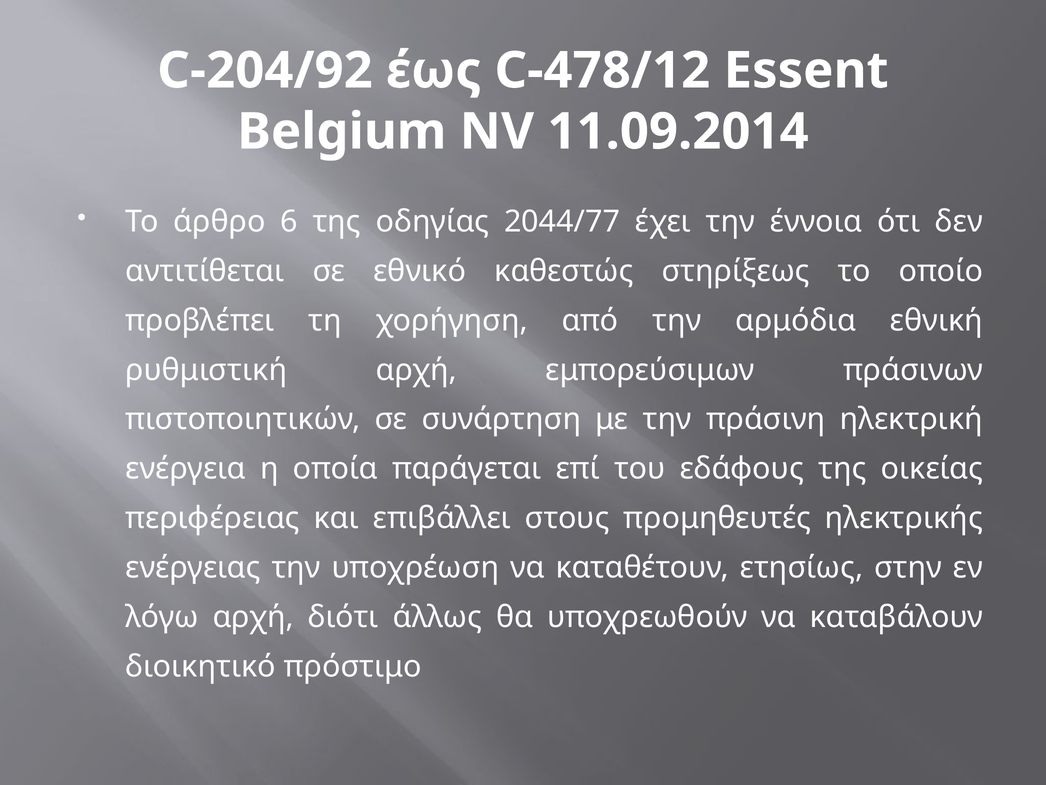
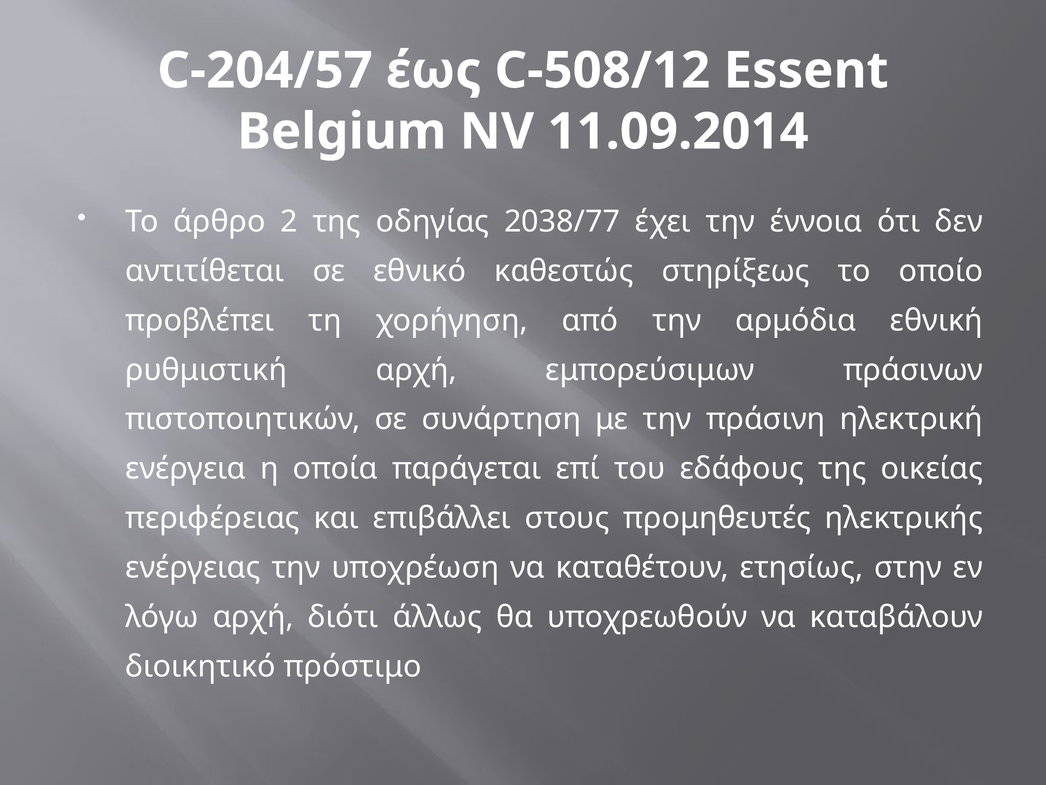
C‑204/92: C‑204/92 -> C‑204/57
C‑478/12: C‑478/12 -> C‑508/12
6: 6 -> 2
2044/77: 2044/77 -> 2038/77
